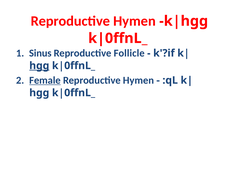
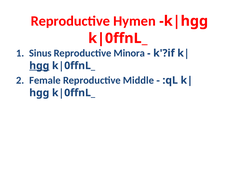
Follicle: Follicle -> Minora
Female underline: present -> none
Hymen at (138, 80): Hymen -> Middle
